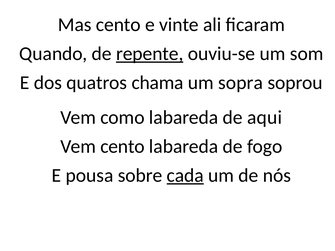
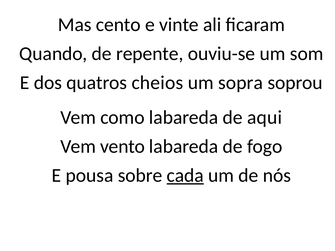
repente underline: present -> none
chama: chama -> cheios
Vem cento: cento -> vento
